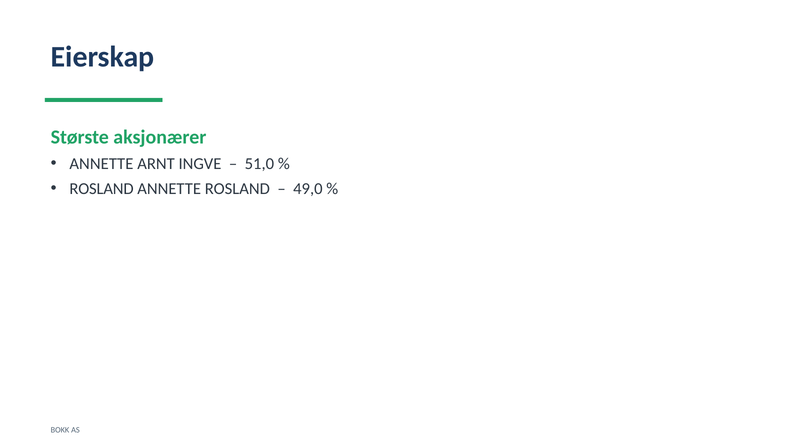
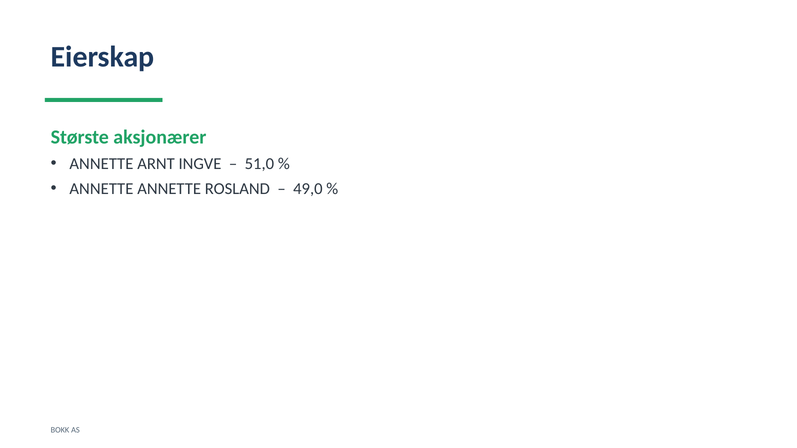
ROSLAND at (102, 189): ROSLAND -> ANNETTE
